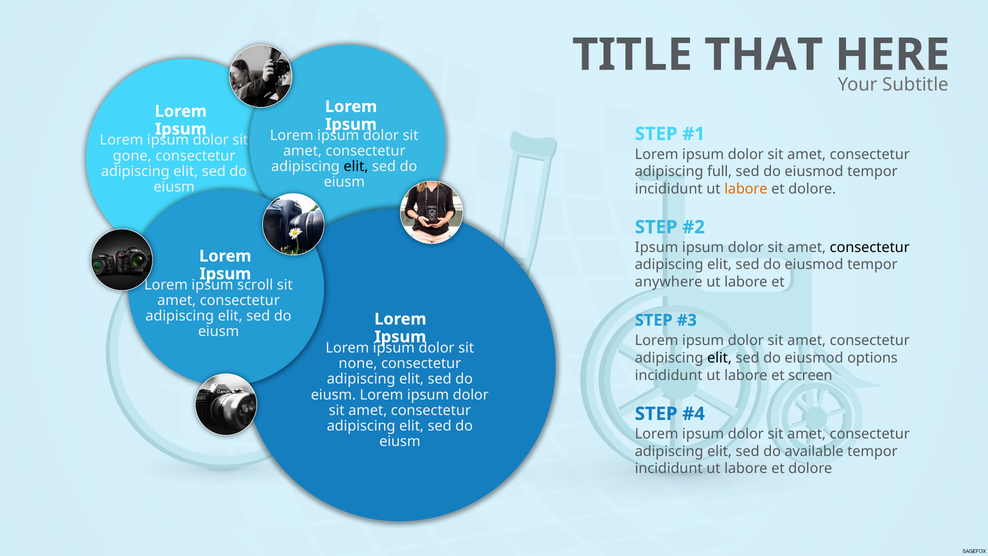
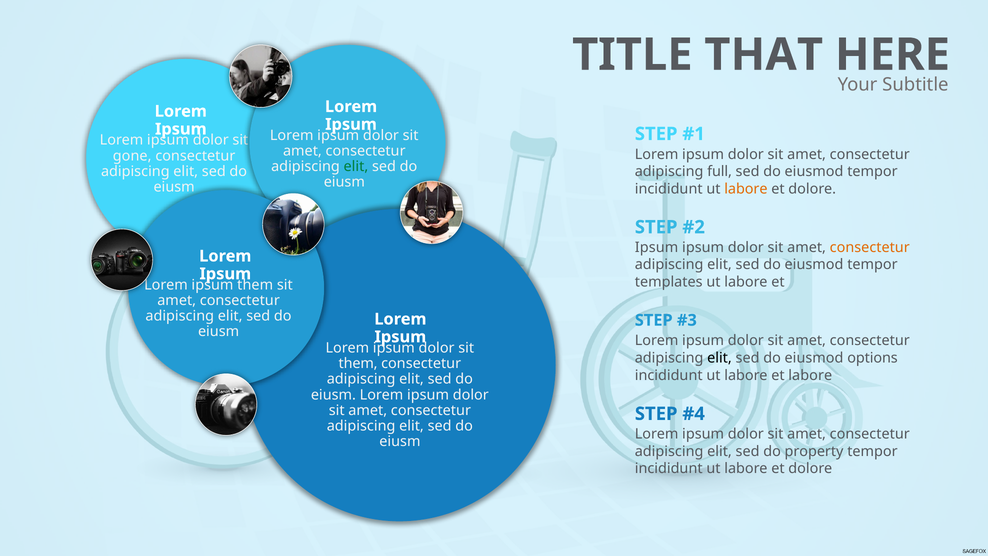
elit at (356, 167) colour: black -> green
consectetur at (870, 247) colour: black -> orange
anywhere: anywhere -> templates
scroll at (255, 285): scroll -> them
none at (358, 363): none -> them
et screen: screen -> labore
available: available -> property
